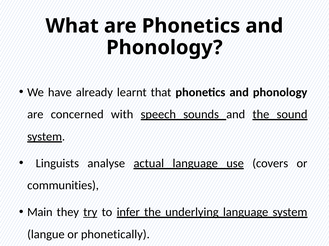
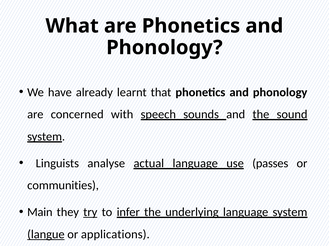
covers: covers -> passes
langue underline: none -> present
phonetically: phonetically -> applications
